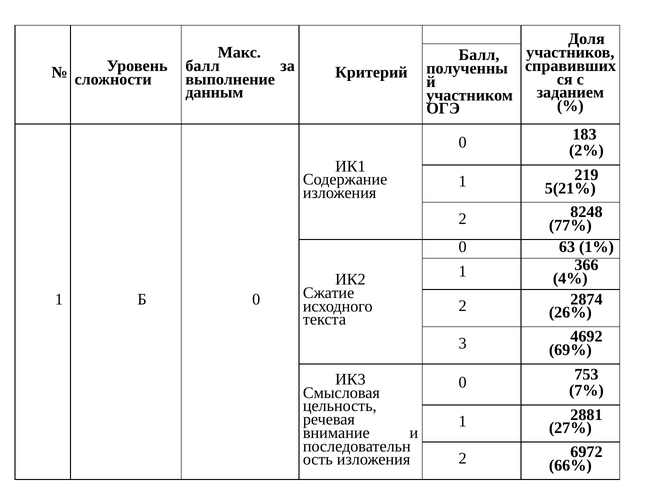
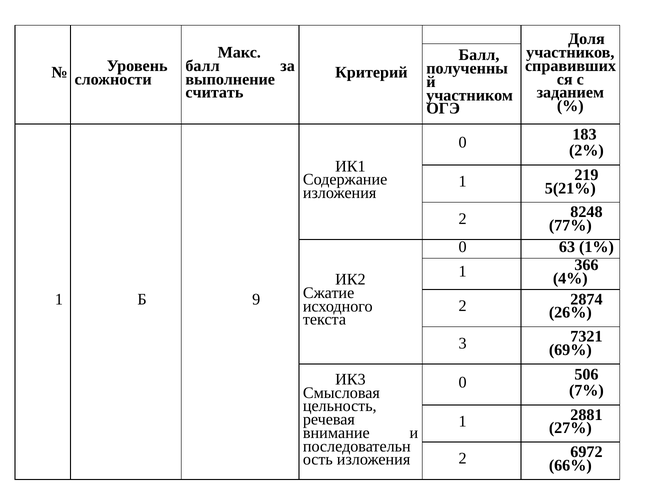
данным: данным -> считать
Б 0: 0 -> 9
4692: 4692 -> 7321
753: 753 -> 506
